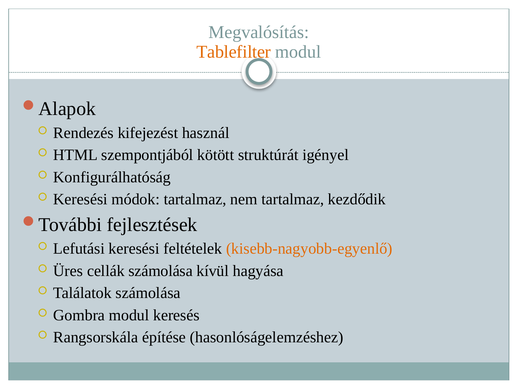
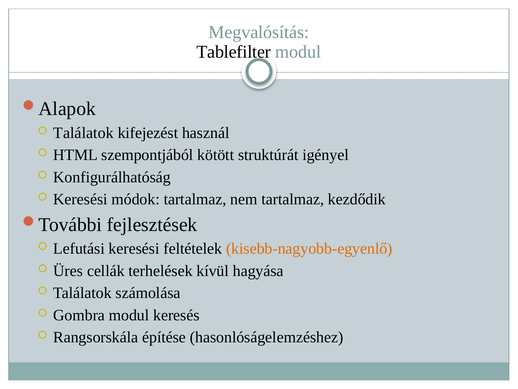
Tablefilter colour: orange -> black
Rendezés at (84, 133): Rendezés -> Találatok
cellák számolása: számolása -> terhelések
